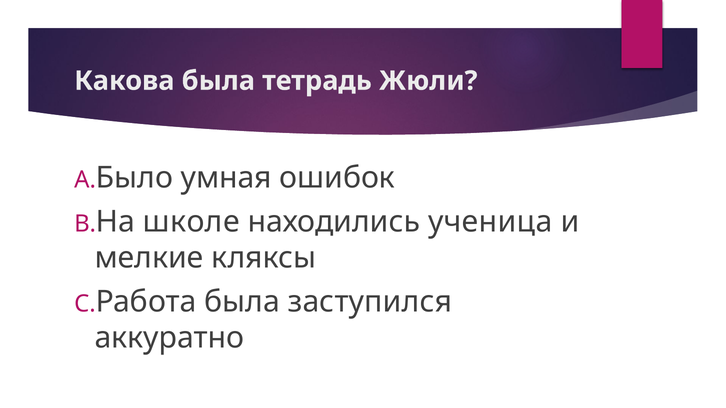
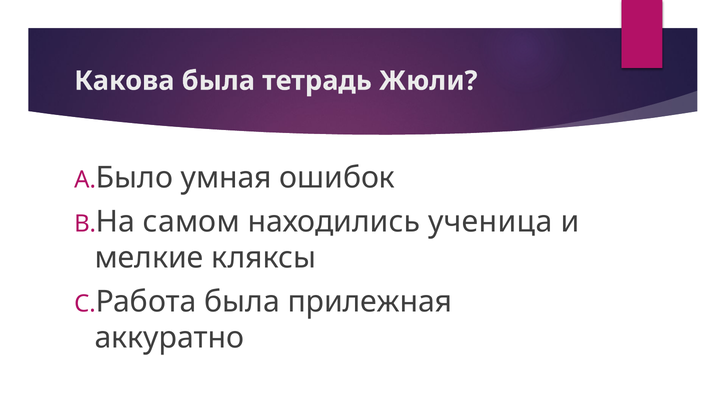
школе: школе -> самом
заступился: заступился -> прилежная
